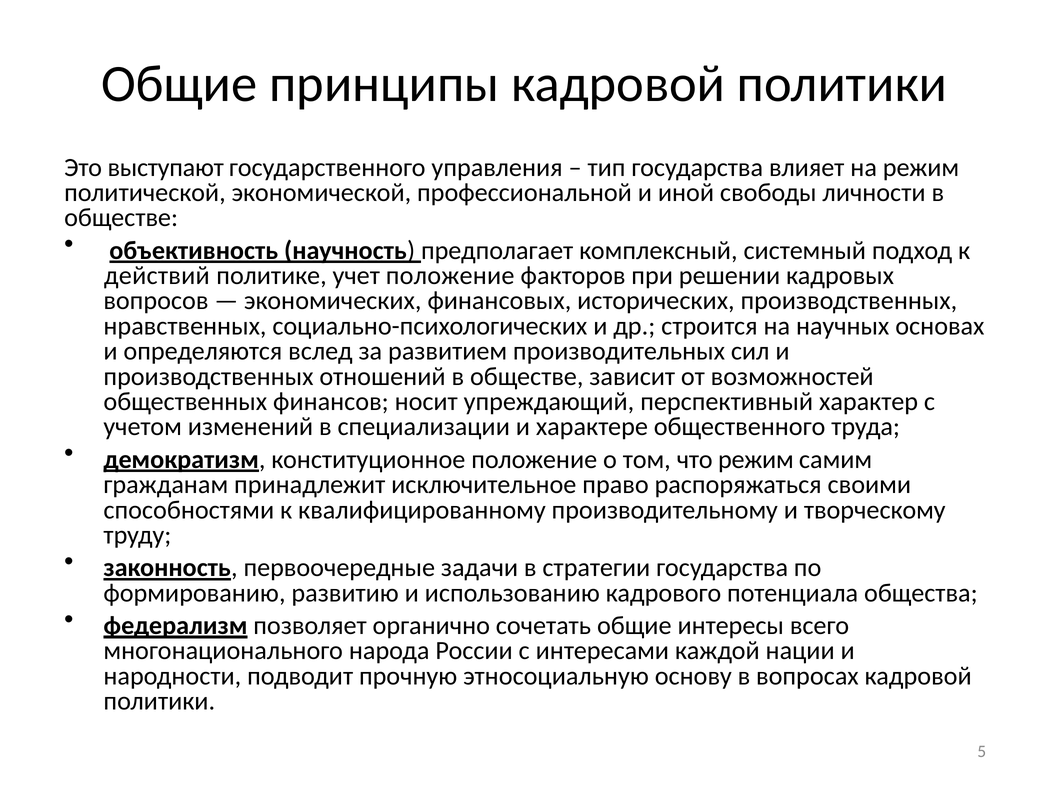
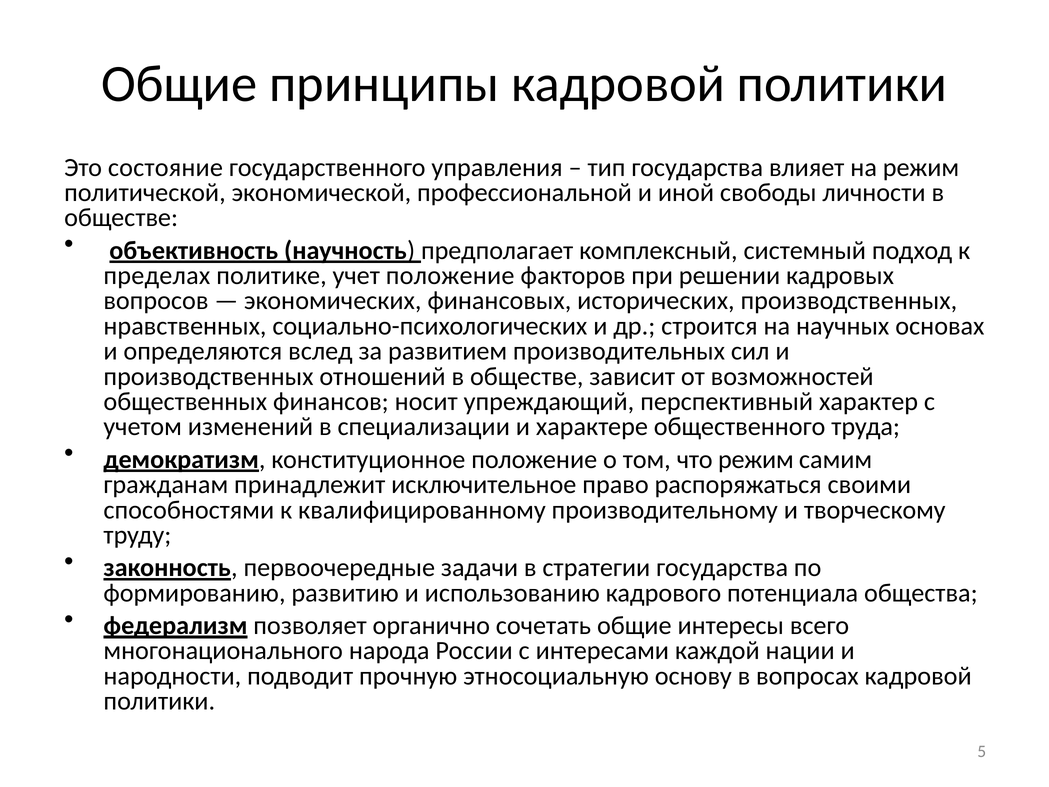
выступают: выступают -> состояние
действий: действий -> пределах
